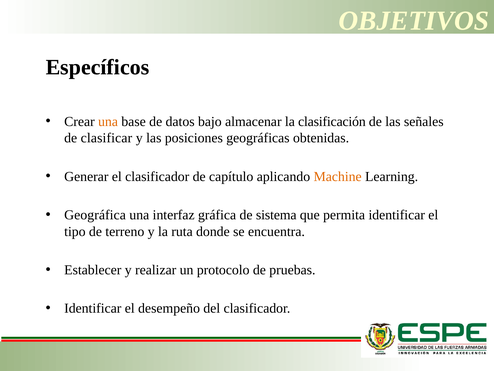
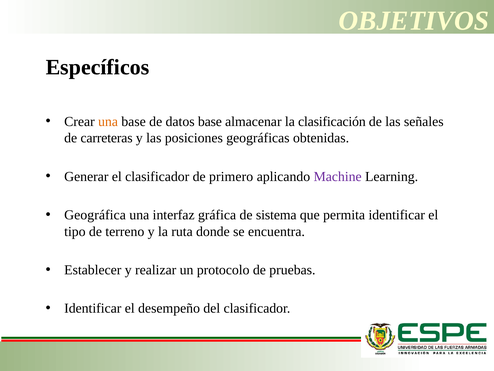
datos bajo: bajo -> base
clasificar: clasificar -> carreteras
capítulo: capítulo -> primero
Machine colour: orange -> purple
